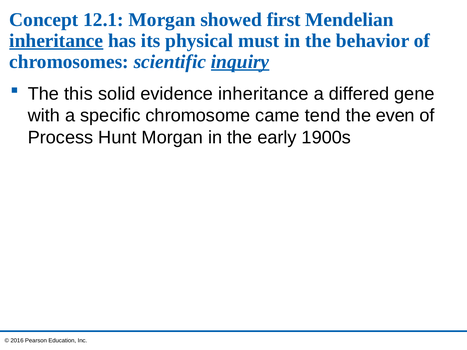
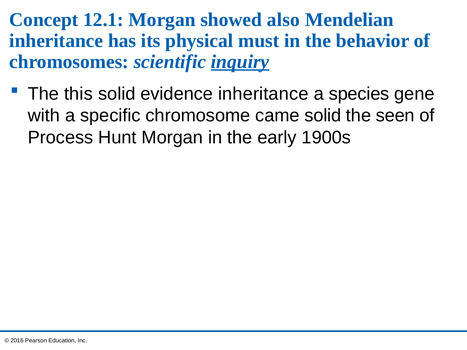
first: first -> also
inheritance at (56, 41) underline: present -> none
differed: differed -> species
came tend: tend -> solid
even: even -> seen
